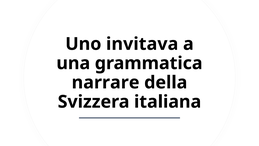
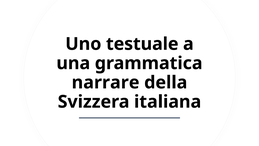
invitava: invitava -> testuale
